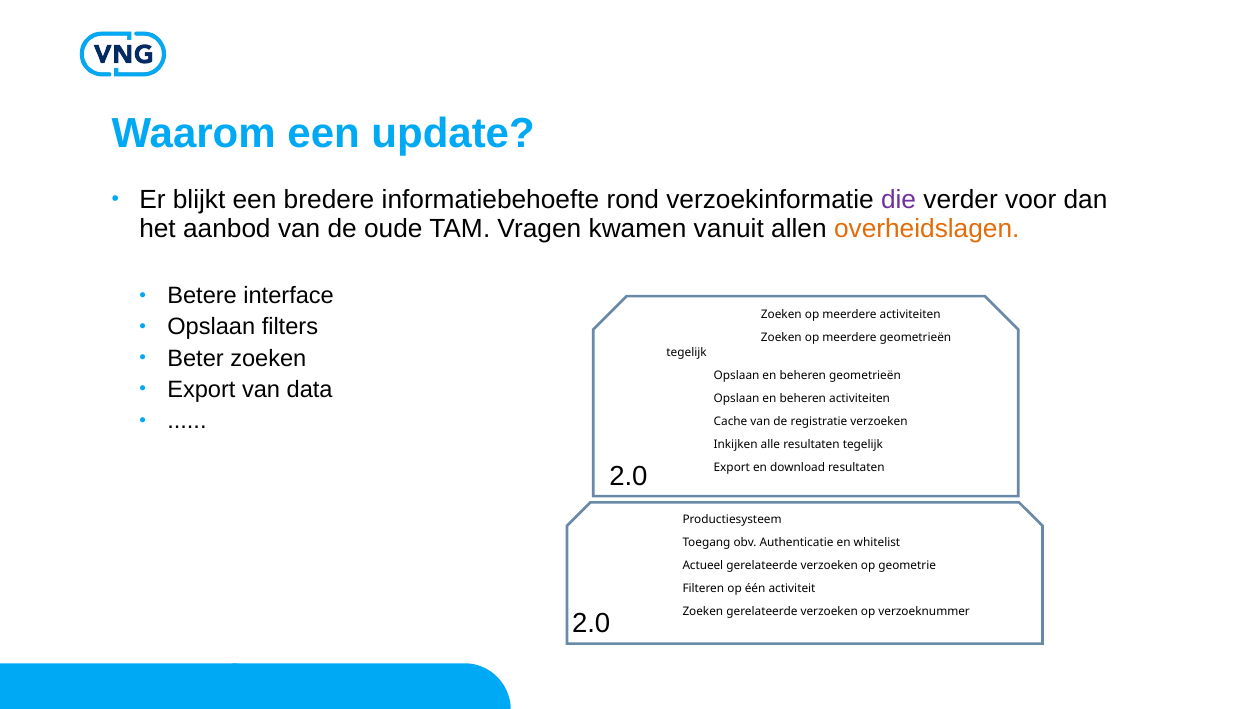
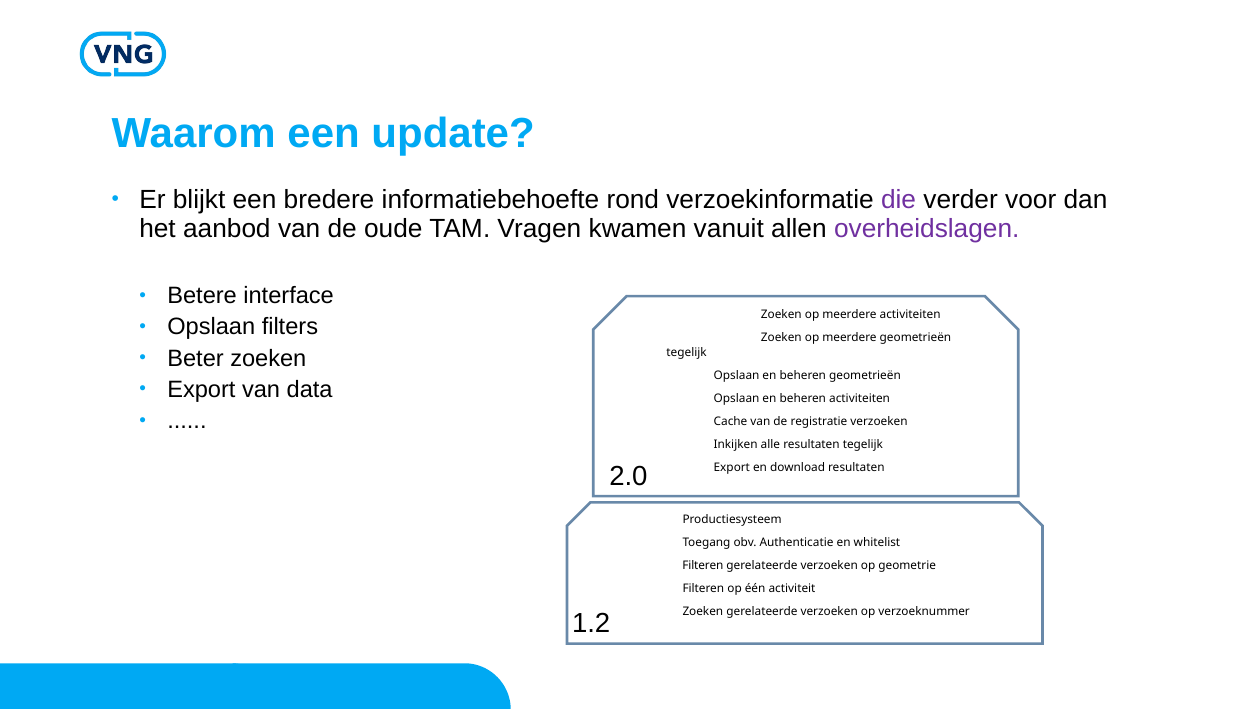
overheidslagen colour: orange -> purple
Actueel at (703, 565): Actueel -> Filteren
2.0 at (591, 624): 2.0 -> 1.2
